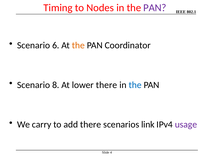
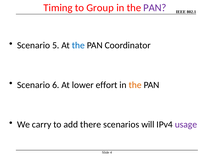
Nodes: Nodes -> Group
6: 6 -> 5
the at (78, 45) colour: orange -> blue
8: 8 -> 6
lower there: there -> effort
the at (135, 85) colour: blue -> orange
link: link -> will
